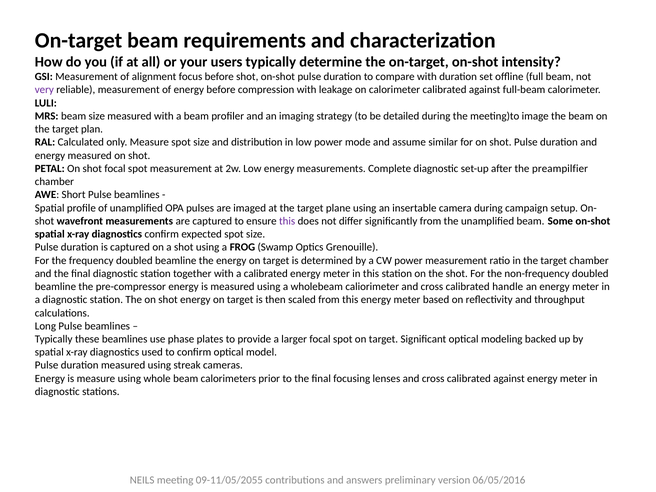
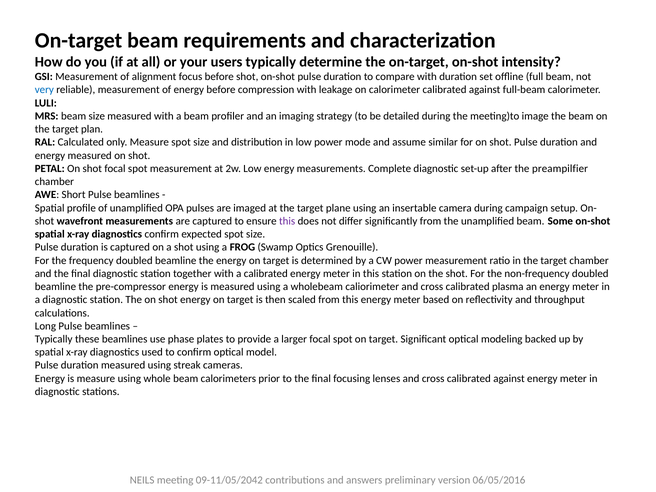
very colour: purple -> blue
handle: handle -> plasma
09-11/05/2055: 09-11/05/2055 -> 09-11/05/2042
